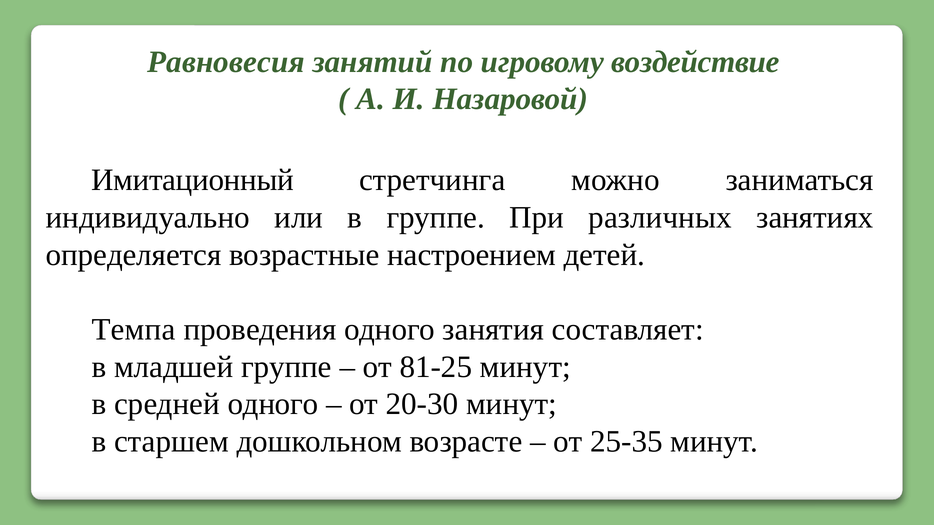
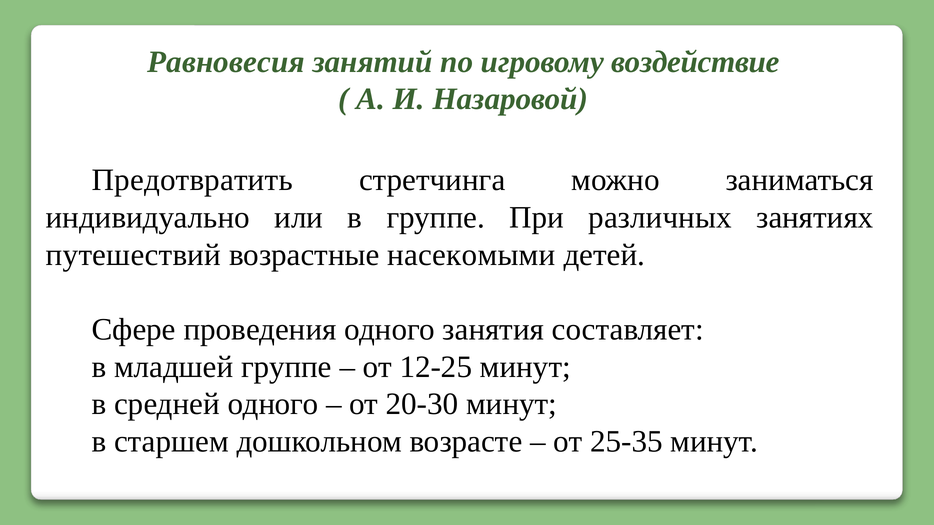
Имитационный: Имитационный -> Предотвратить
определяется: определяется -> путешествий
настроением: настроением -> насекомыми
Темпа: Темпа -> Сфере
81-25: 81-25 -> 12-25
